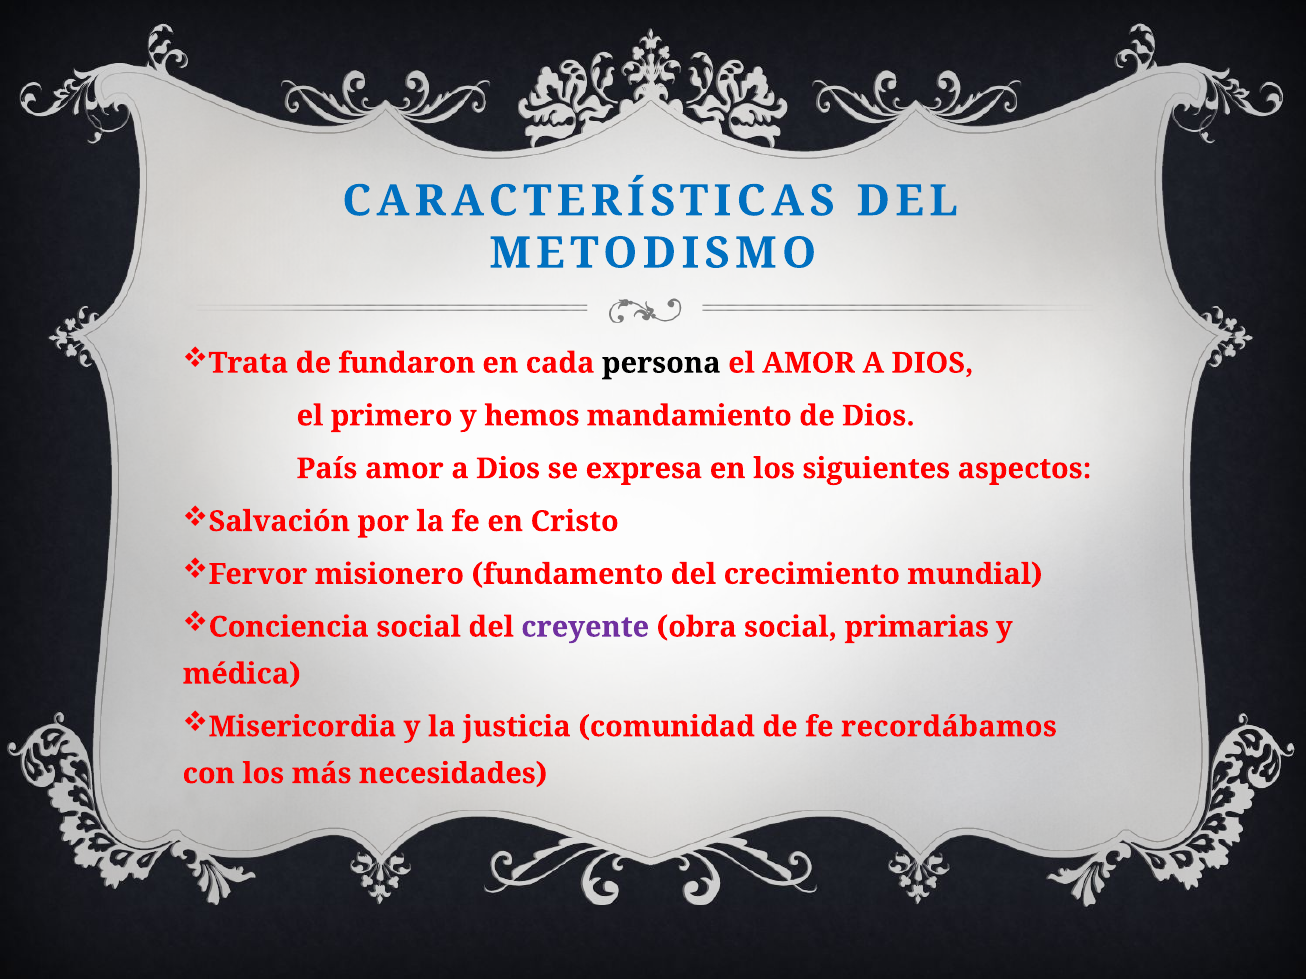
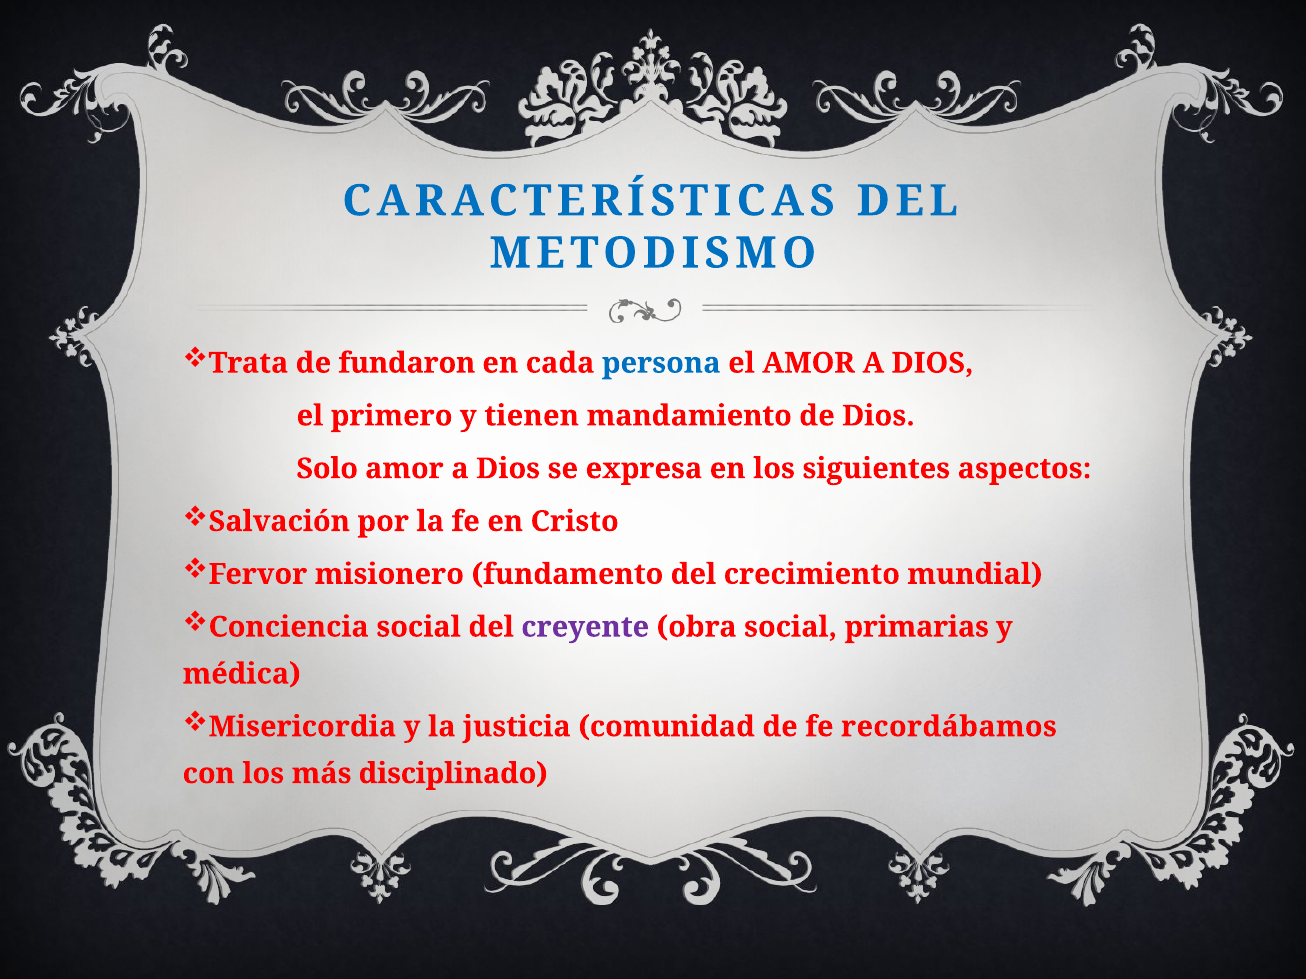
persona colour: black -> blue
hemos: hemos -> tienen
País: País -> Solo
necesidades: necesidades -> disciplinado
